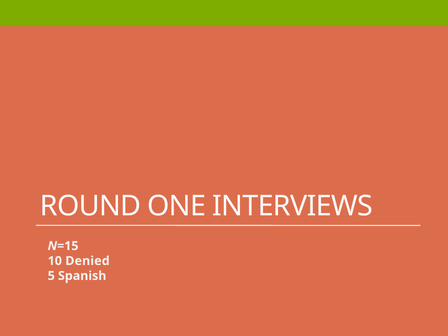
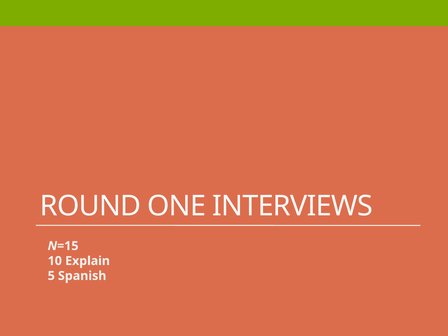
Denied: Denied -> Explain
